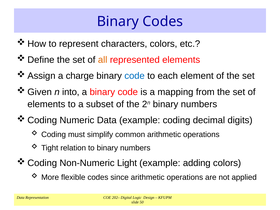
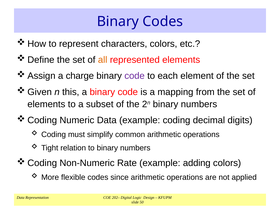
code at (135, 76) colour: blue -> purple
into: into -> this
Light: Light -> Rate
